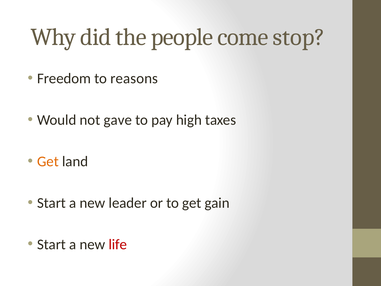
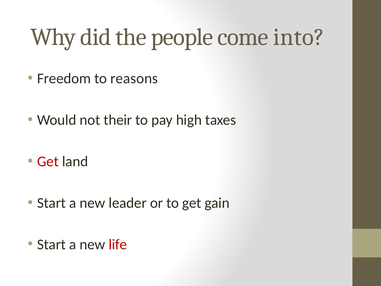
stop: stop -> into
gave: gave -> their
Get at (48, 161) colour: orange -> red
